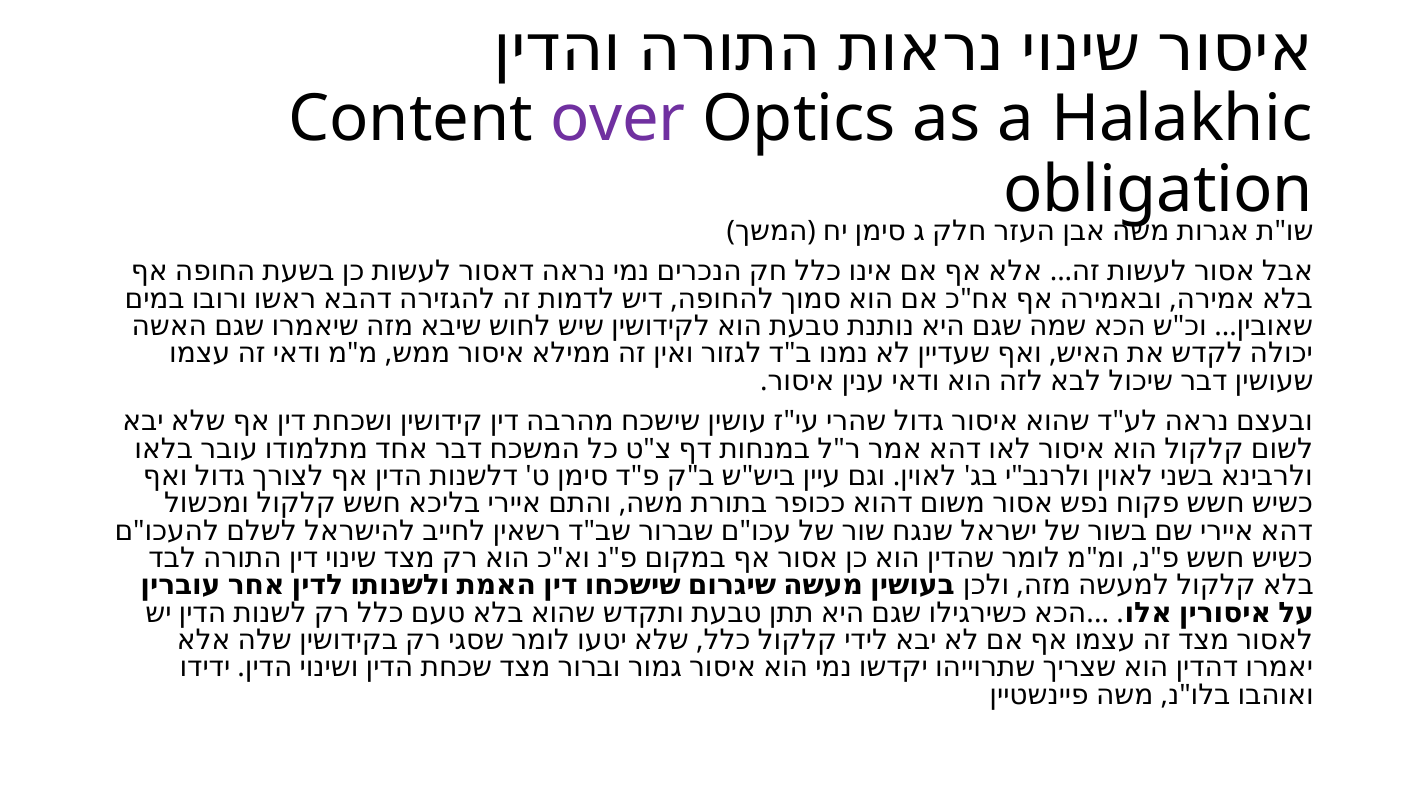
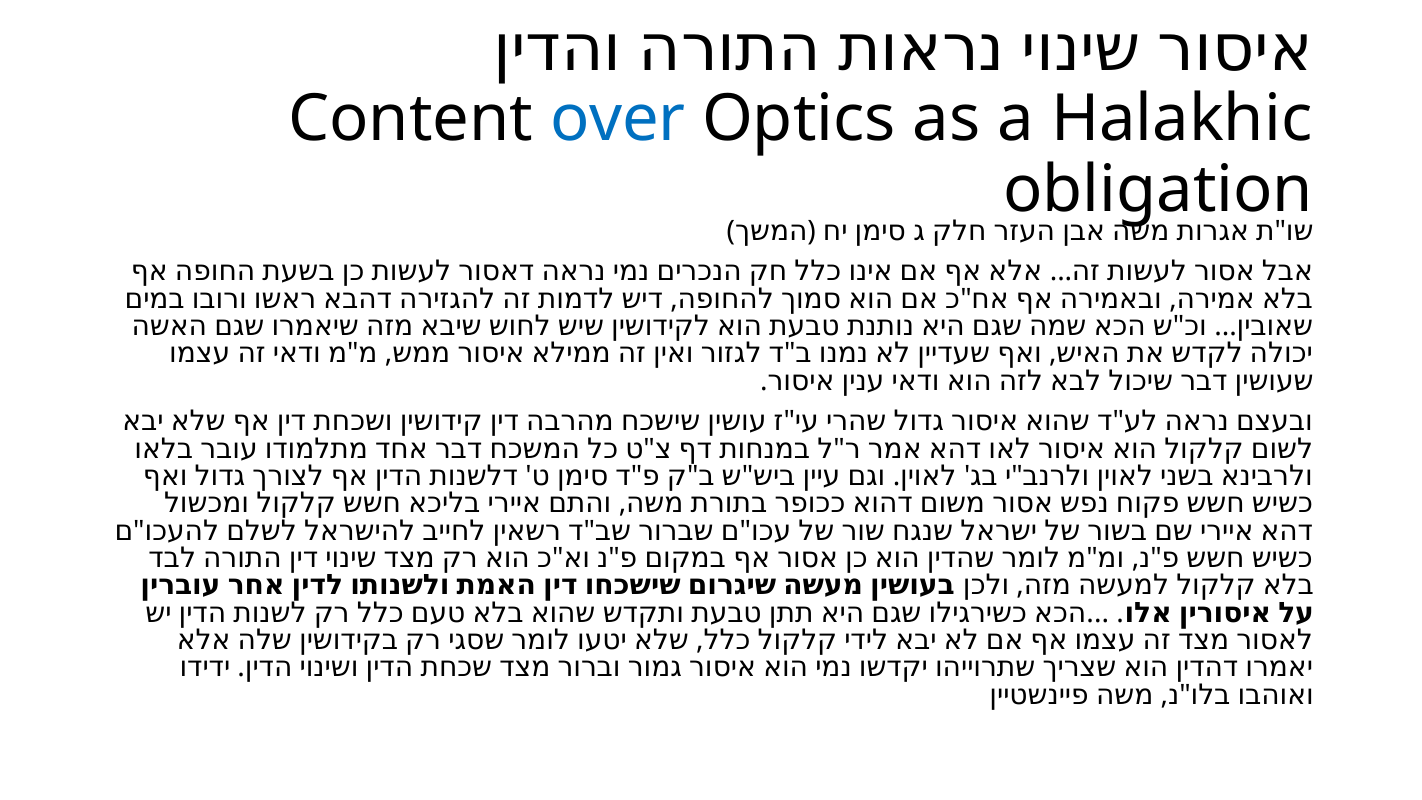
over colour: purple -> blue
